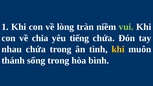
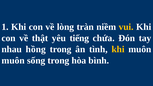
vui colour: light green -> yellow
chia: chia -> thật
nhau chứa: chứa -> hồng
thánh at (13, 61): thánh -> muôn
